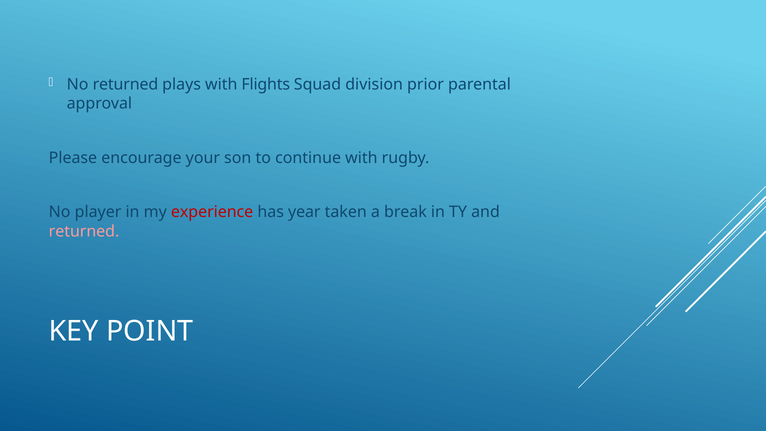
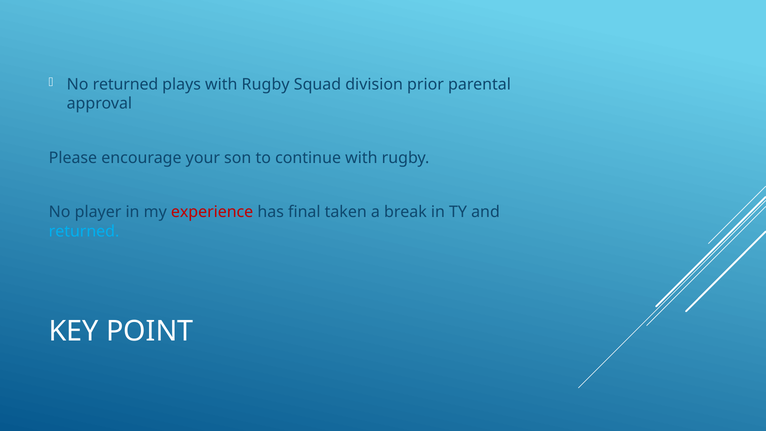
plays with Flights: Flights -> Rugby
year: year -> final
returned at (84, 231) colour: pink -> light blue
